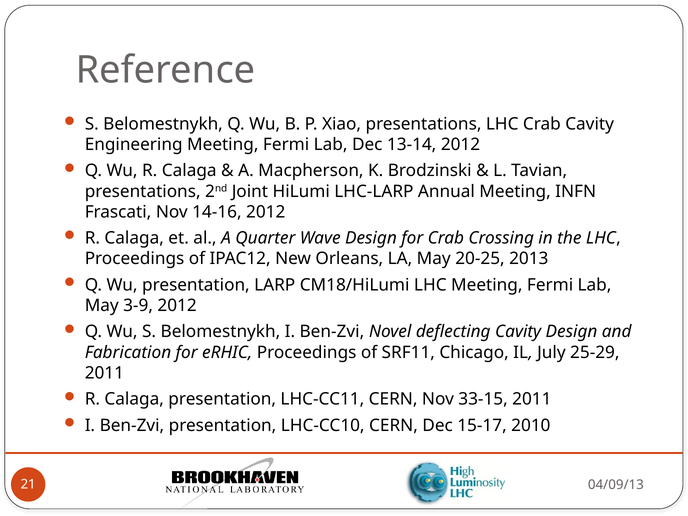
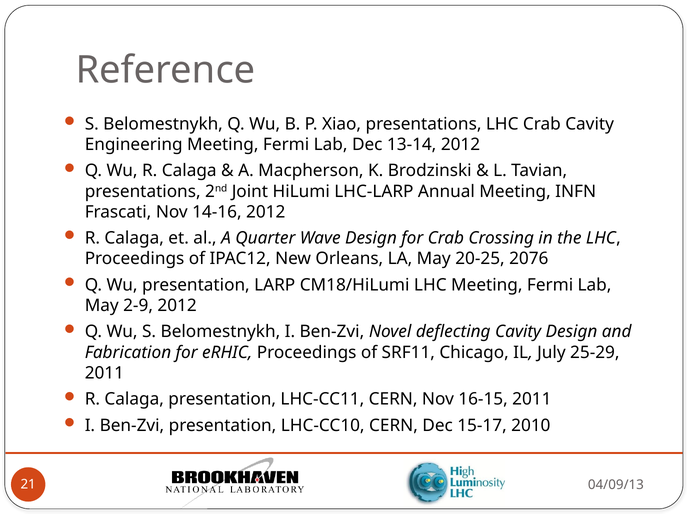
2013: 2013 -> 2076
3-9: 3-9 -> 2-9
33-15: 33-15 -> 16-15
